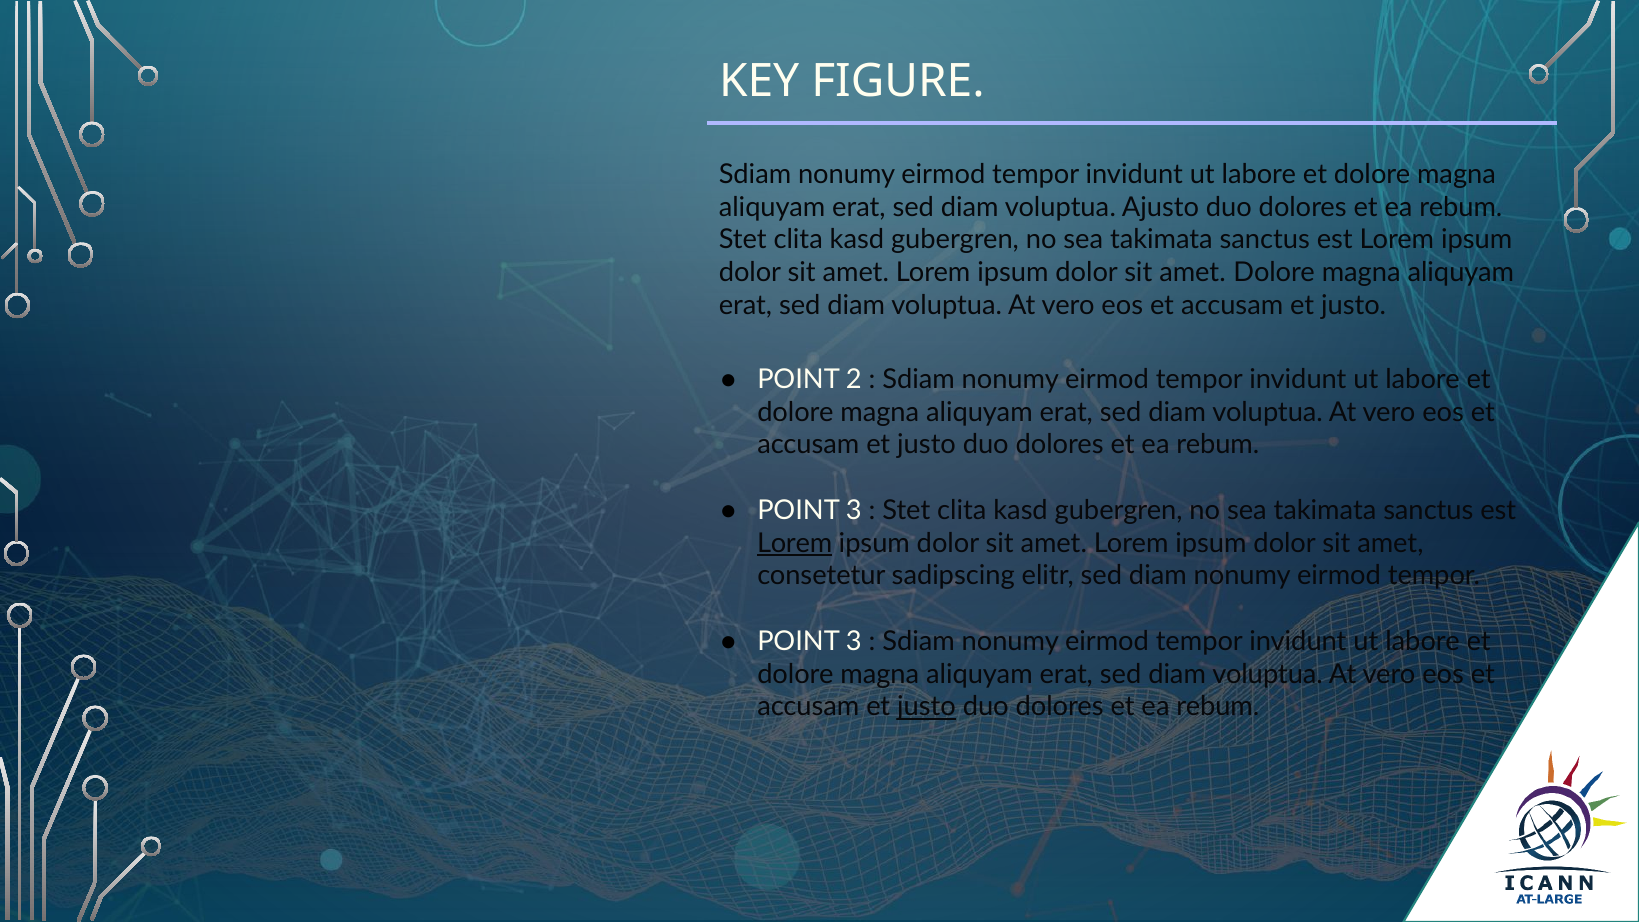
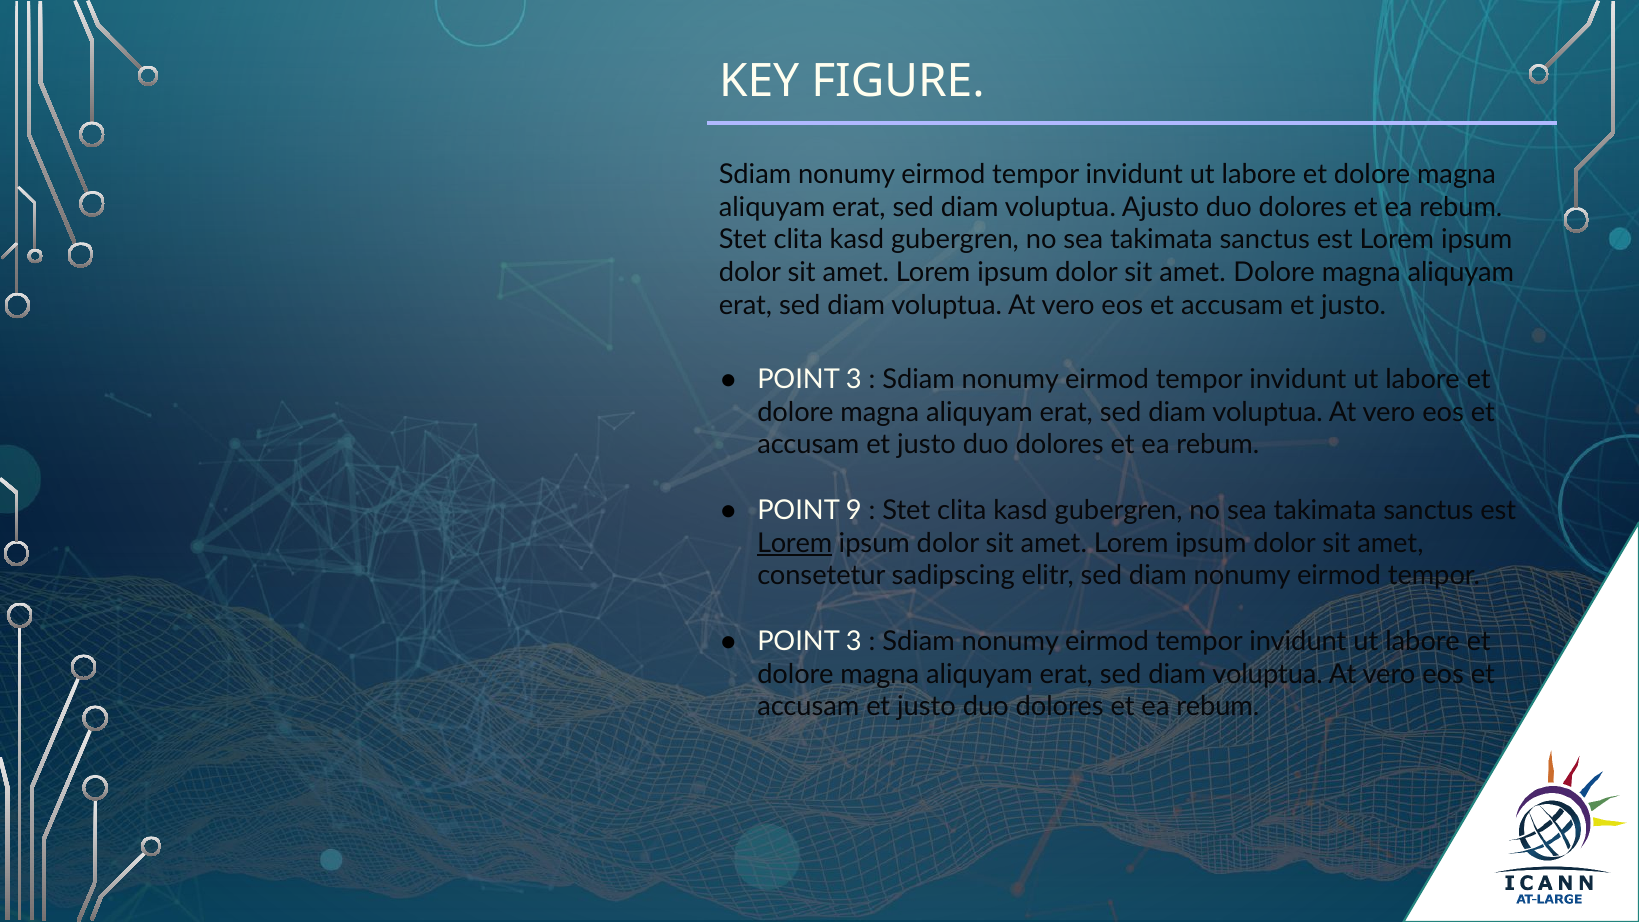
2 at (854, 379): 2 -> 3
3 at (854, 510): 3 -> 9
justo at (927, 707) underline: present -> none
